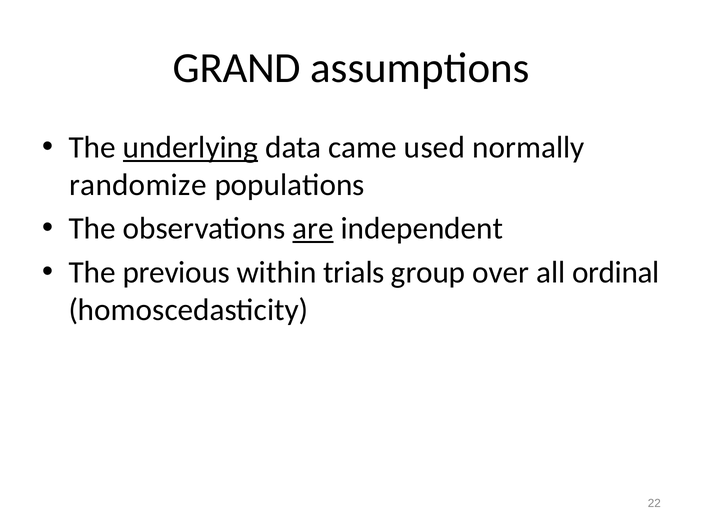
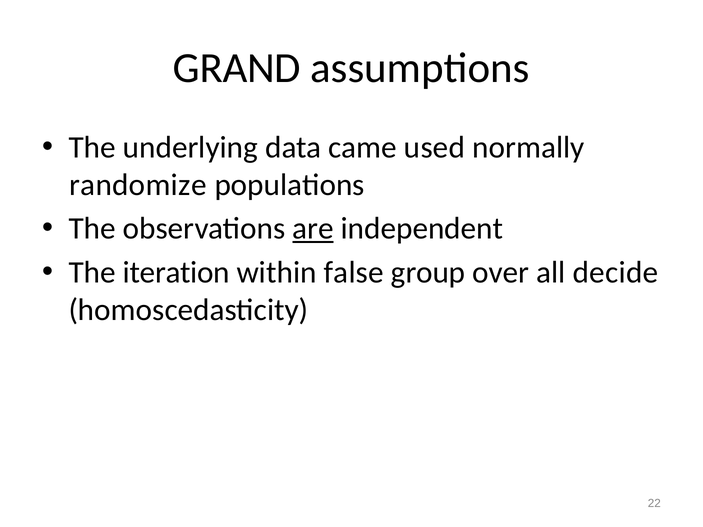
underlying underline: present -> none
previous: previous -> iteration
trials: trials -> false
ordinal: ordinal -> decide
